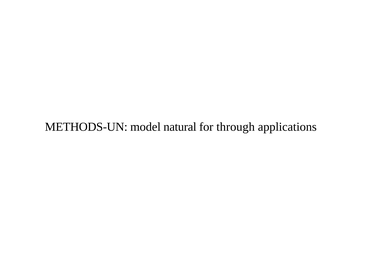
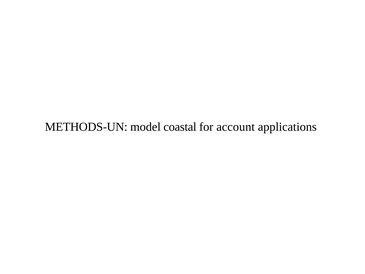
natural: natural -> coastal
through: through -> account
